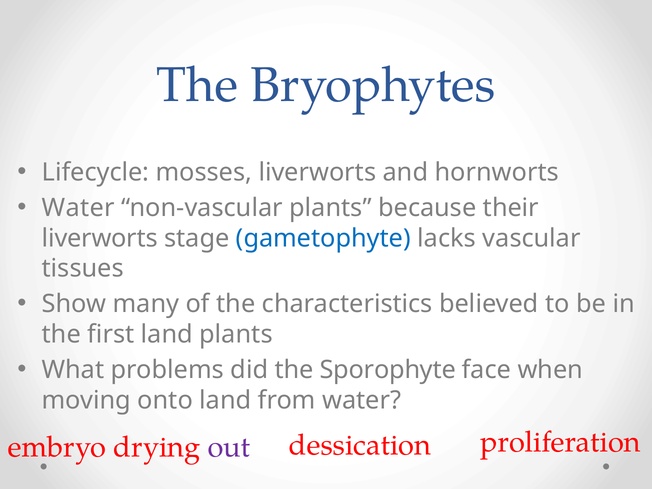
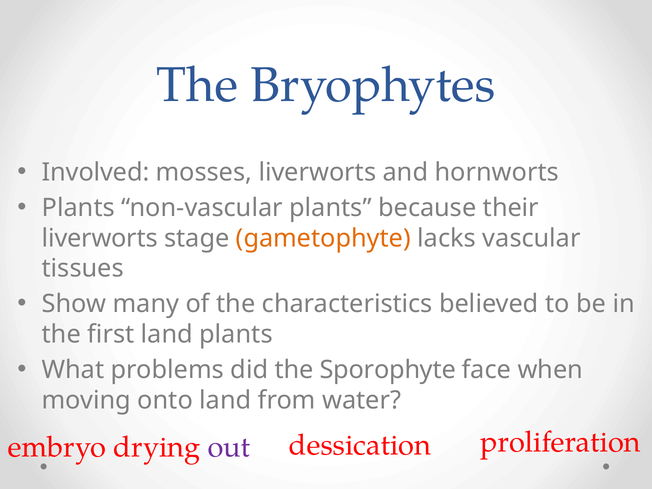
Lifecycle: Lifecycle -> Involved
Water at (78, 208): Water -> Plants
gametophyte colour: blue -> orange
